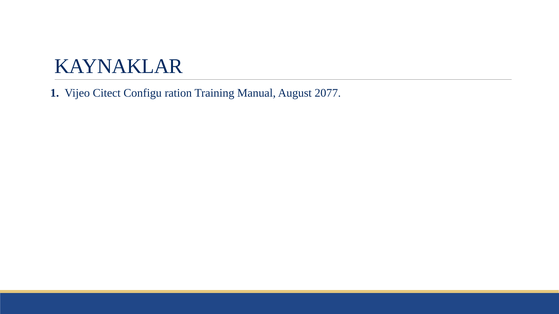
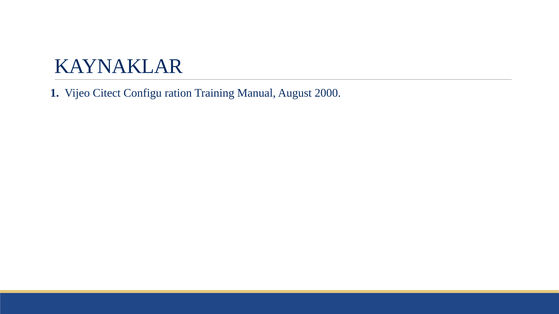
2077: 2077 -> 2000
